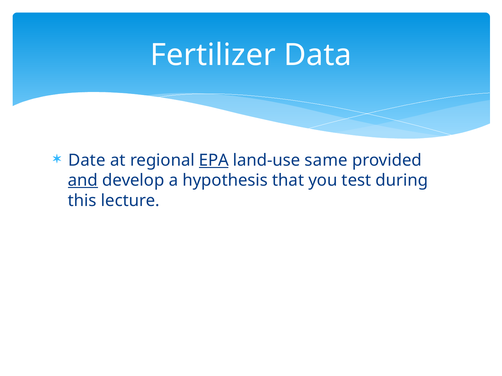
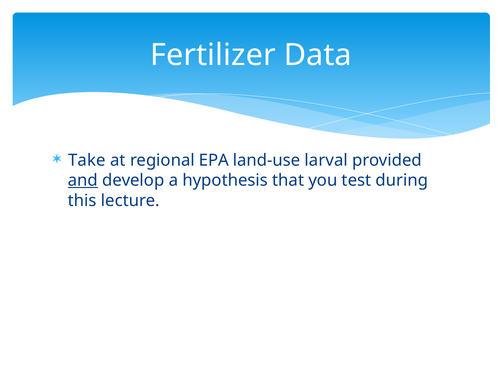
Date: Date -> Take
EPA underline: present -> none
same: same -> larval
